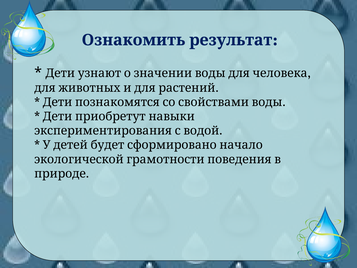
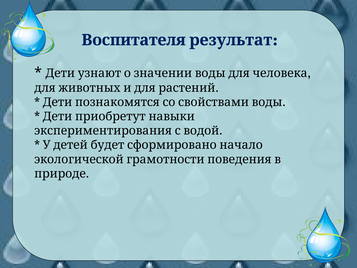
Ознакомить: Ознакомить -> Воспитателя
